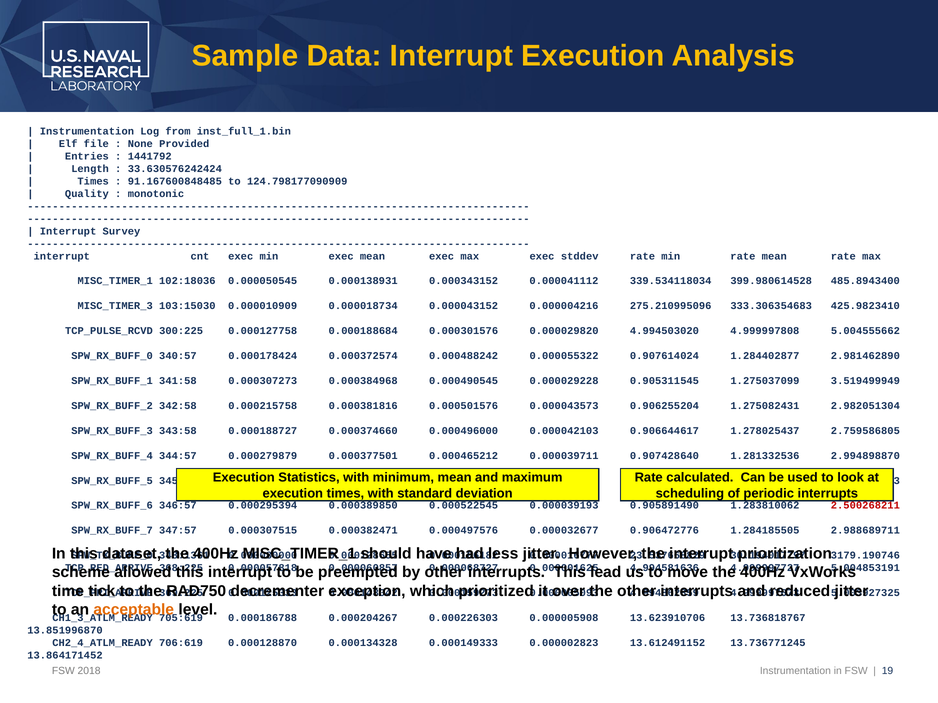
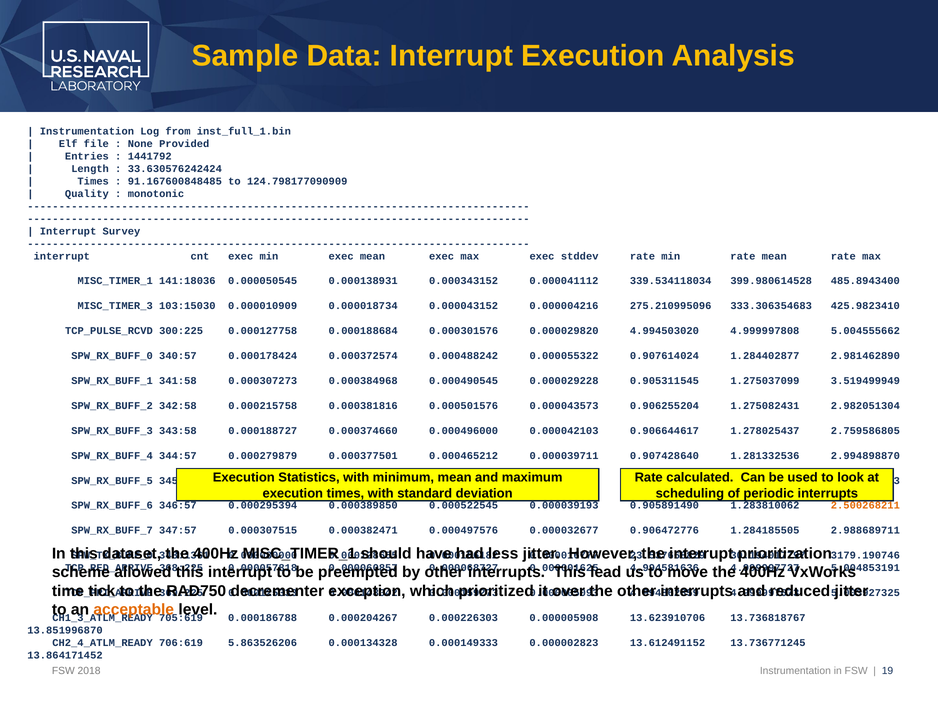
102:18036: 102:18036 -> 141:18036
2.500268211 colour: red -> orange
0.000128870: 0.000128870 -> 5.863526206
